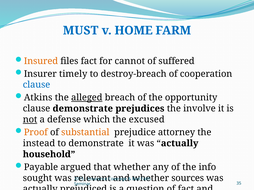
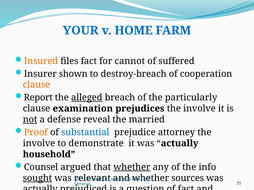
MUST: MUST -> YOUR
timely: timely -> shown
clause at (37, 85) colour: blue -> orange
Atkins: Atkins -> Report
opportunity: opportunity -> particularly
clause demonstrate: demonstrate -> examination
which: which -> reveal
excused: excused -> married
substantial colour: orange -> blue
instead at (39, 144): instead -> involve
Payable: Payable -> Counsel
whether at (132, 167) underline: none -> present
sought underline: none -> present
